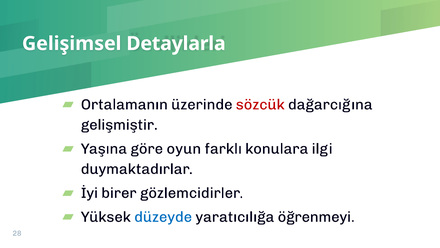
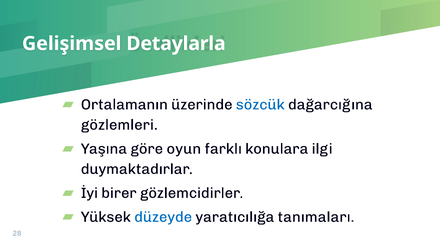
sözcük colour: red -> blue
gelişmiştir: gelişmiştir -> gözlemleri
öğrenmeyi: öğrenmeyi -> tanımaları
